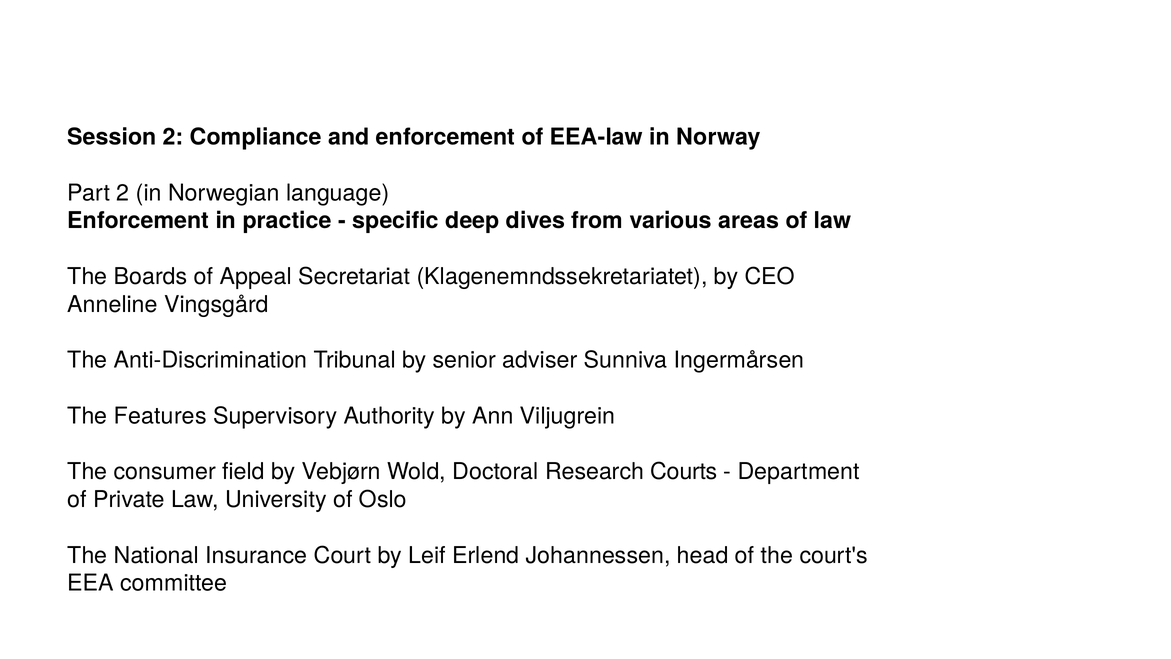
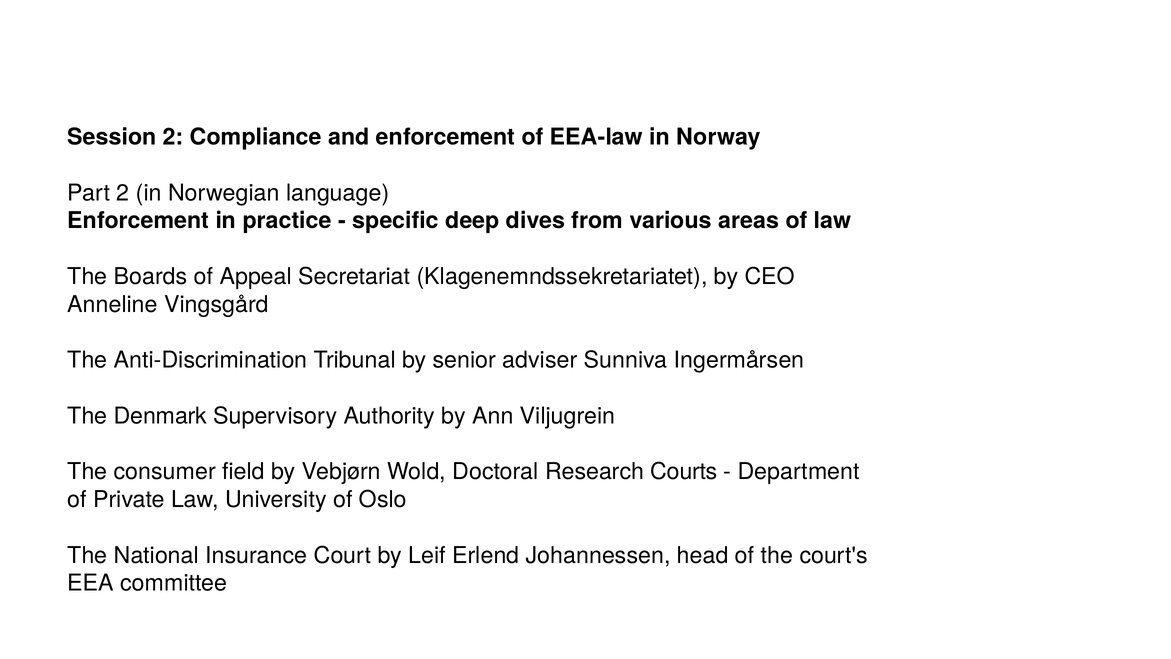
Features: Features -> Denmark
